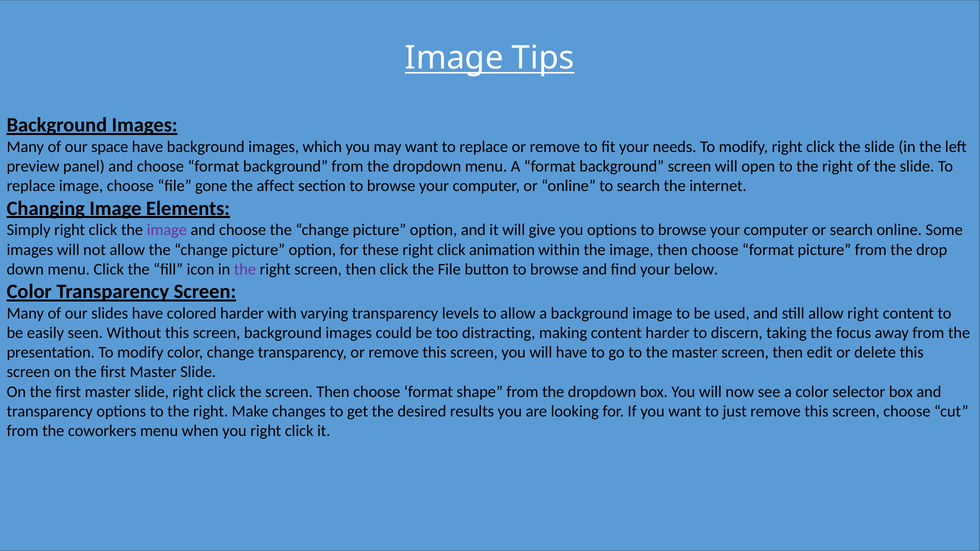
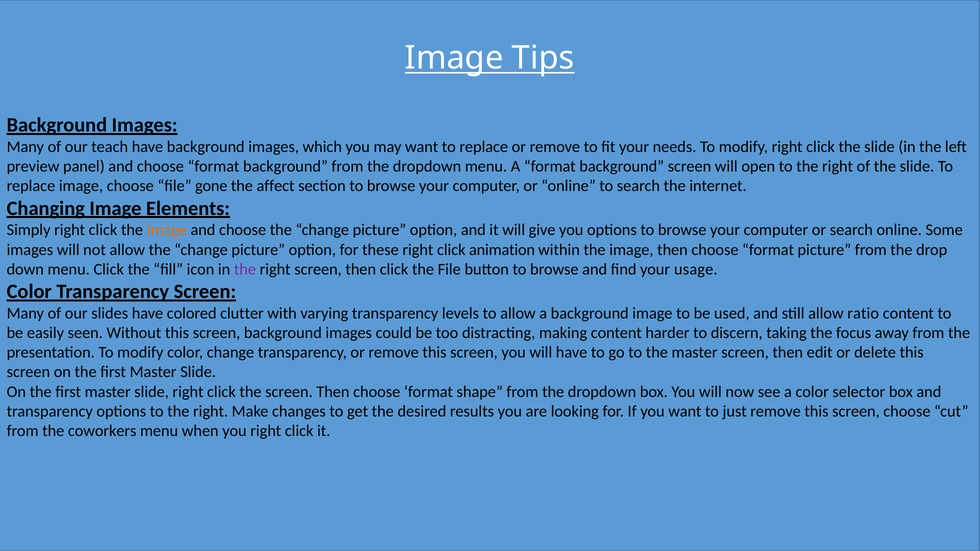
space: space -> teach
image at (167, 230) colour: purple -> orange
below: below -> usage
colored harder: harder -> clutter
allow right: right -> ratio
